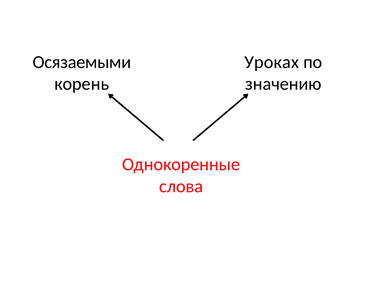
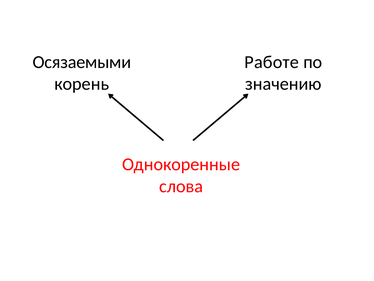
Уроках: Уроках -> Работе
